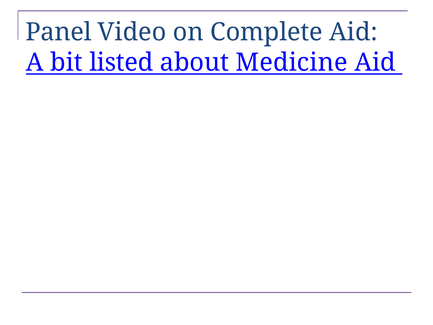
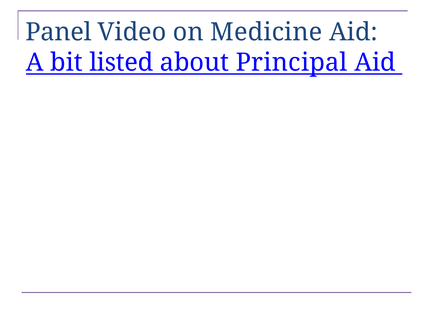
Complete: Complete -> Medicine
Medicine: Medicine -> Principal
